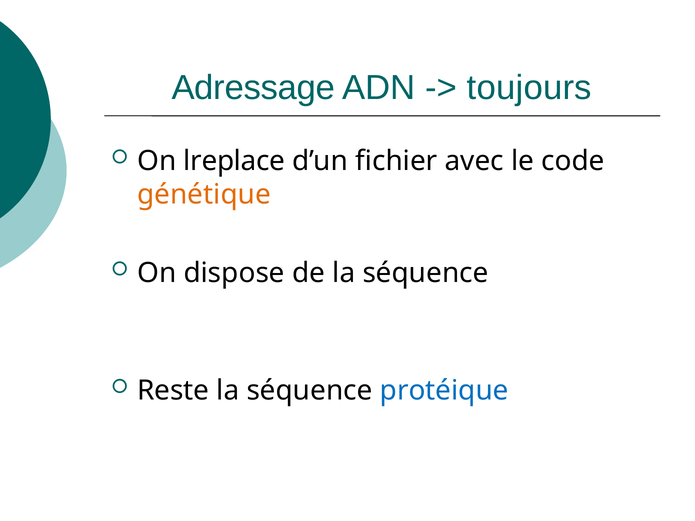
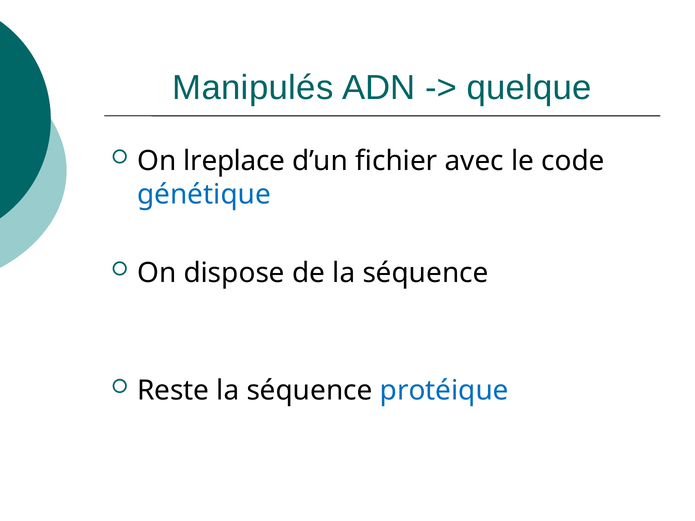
Adressage: Adressage -> Manipulés
toujours: toujours -> quelque
génétique colour: orange -> blue
